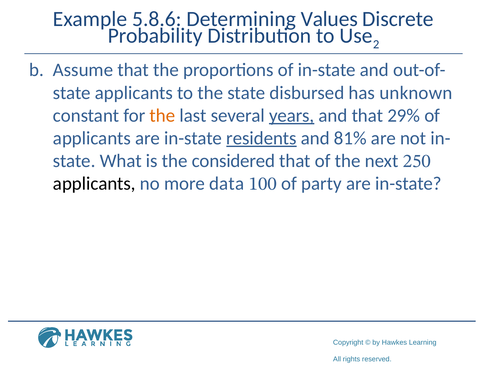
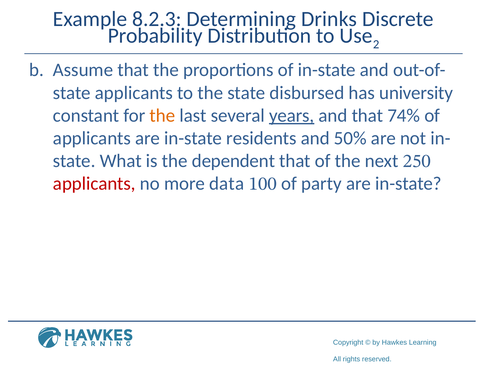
5.8.6: 5.8.6 -> 8.2.3
Values: Values -> Drinks
unknown: unknown -> university
29%: 29% -> 74%
residents underline: present -> none
81%: 81% -> 50%
considered: considered -> dependent
applicants at (94, 183) colour: black -> red
